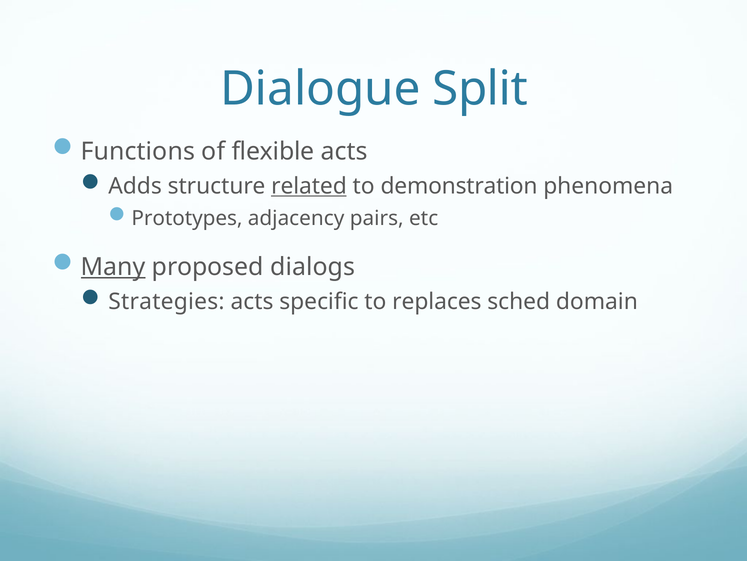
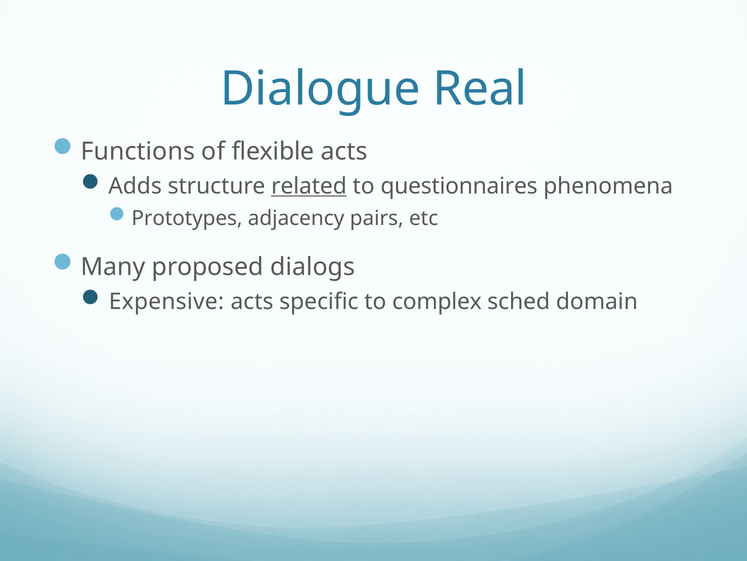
Split: Split -> Real
demonstration: demonstration -> questionnaires
Many underline: present -> none
Strategies: Strategies -> Expensive
replaces: replaces -> complex
